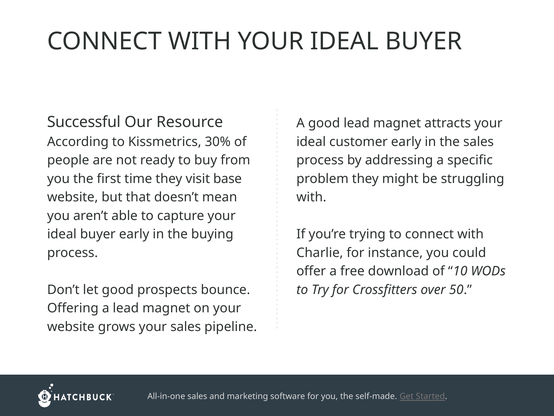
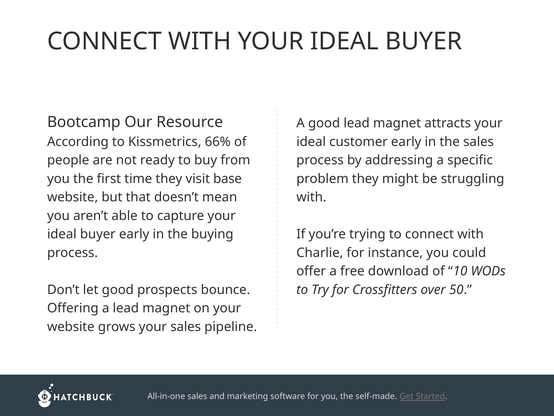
Successful: Successful -> Bootcamp
30%: 30% -> 66%
